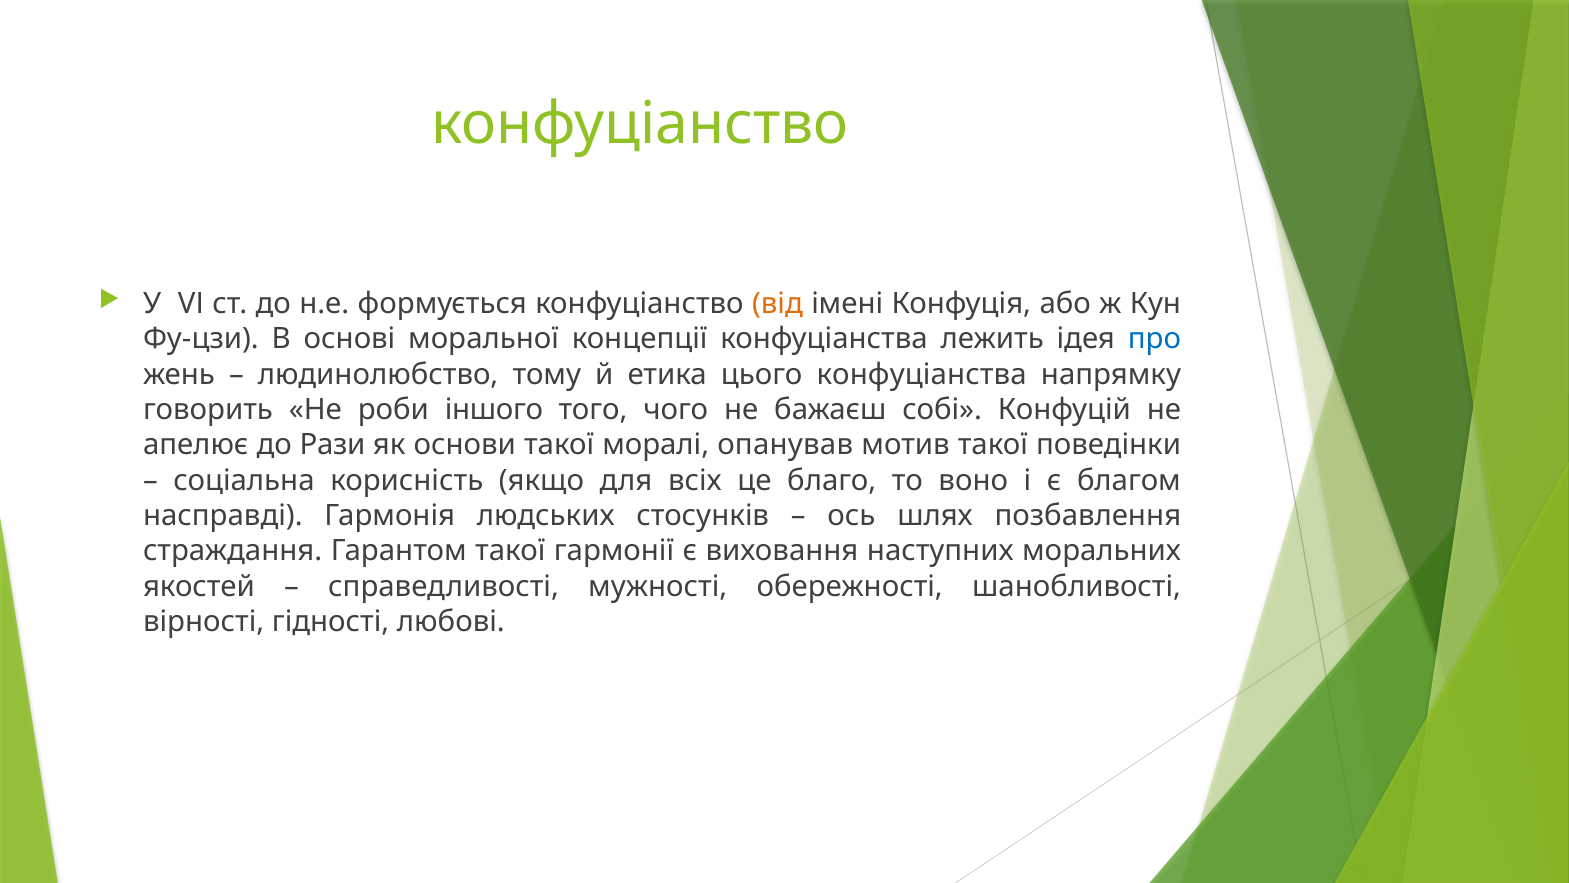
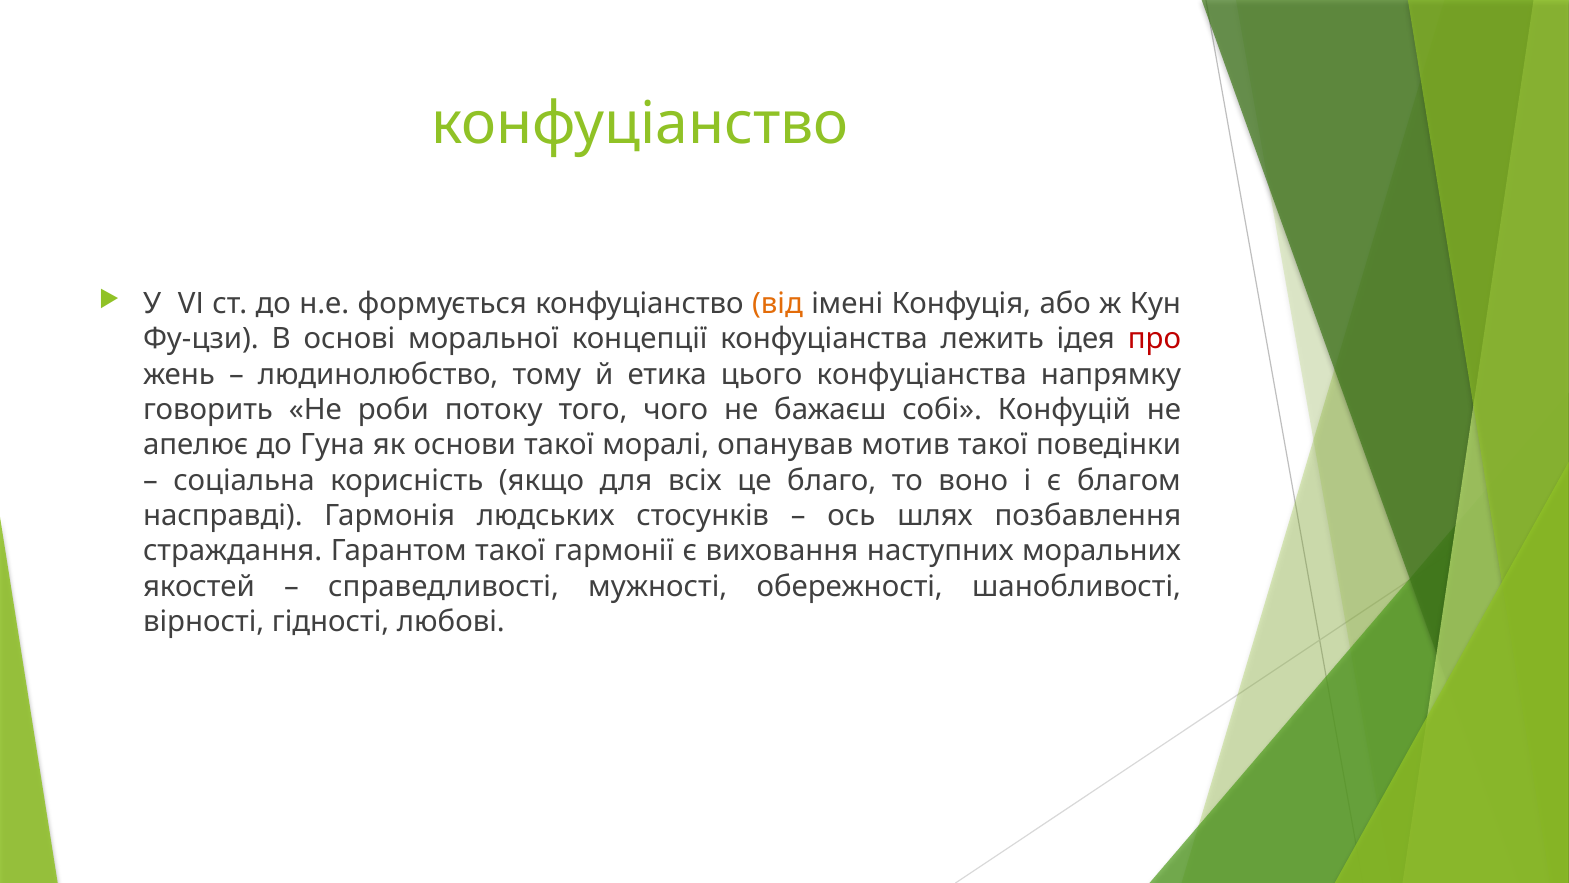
про colour: blue -> red
іншого: іншого -> потоку
Рази: Рази -> Гуна
